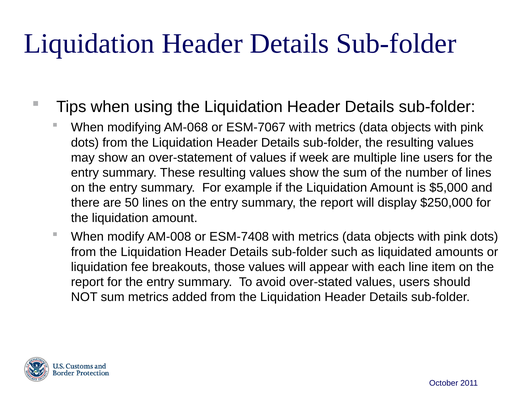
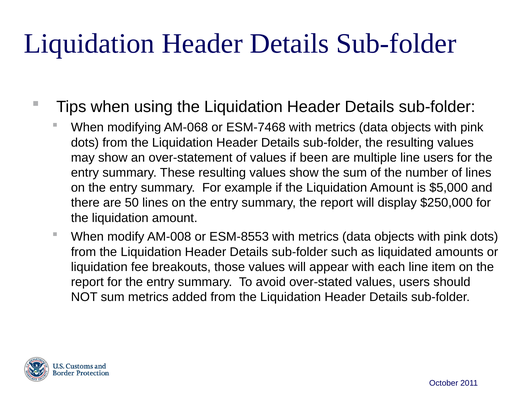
ESM-7067: ESM-7067 -> ESM-7468
week: week -> been
ESM-7408: ESM-7408 -> ESM-8553
